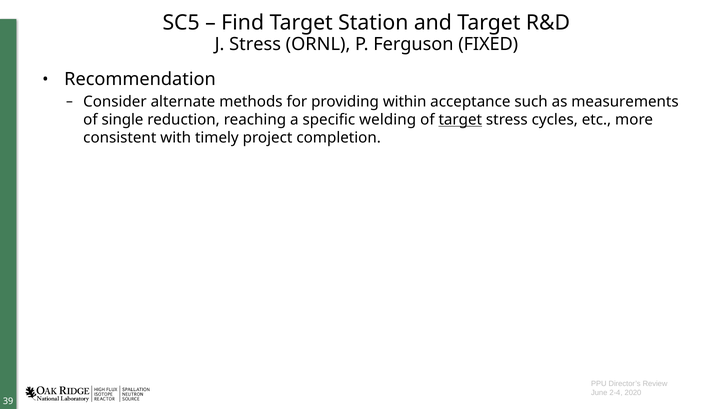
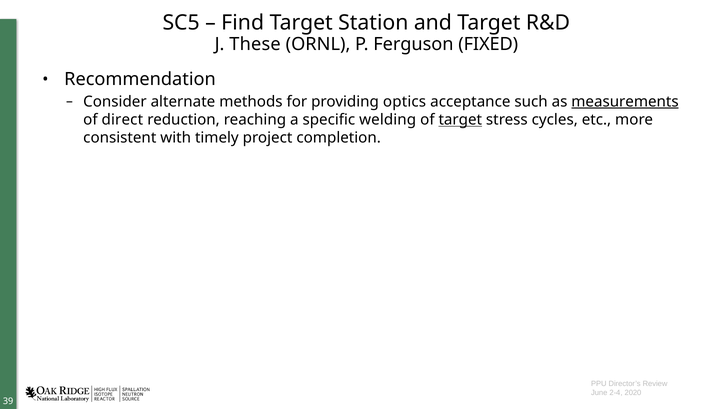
J Stress: Stress -> These
within: within -> optics
measurements underline: none -> present
single: single -> direct
